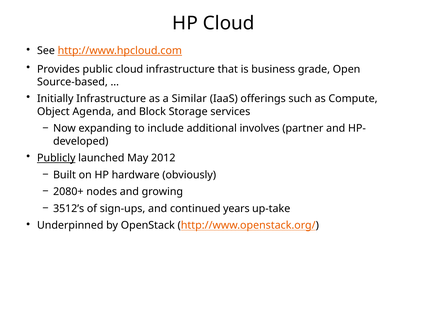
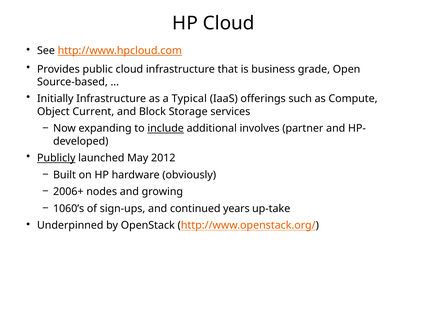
Similar: Similar -> Typical
Agenda: Agenda -> Current
include underline: none -> present
2080+: 2080+ -> 2006+
3512’s: 3512’s -> 1060’s
